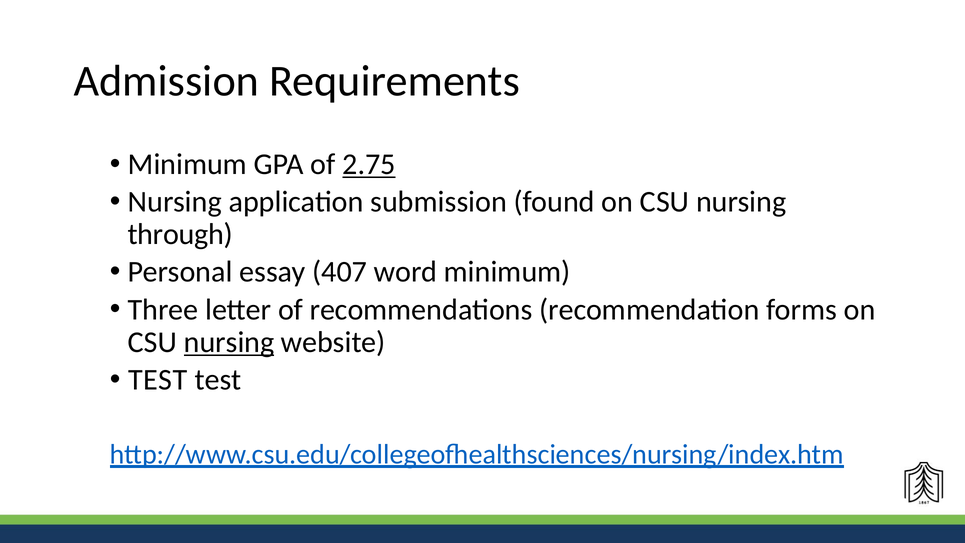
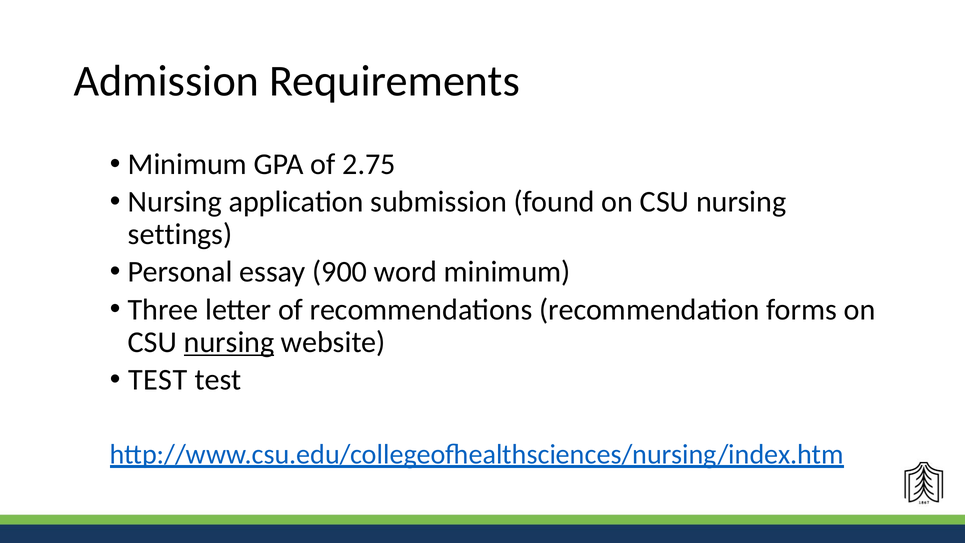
2.75 underline: present -> none
through: through -> settings
407: 407 -> 900
